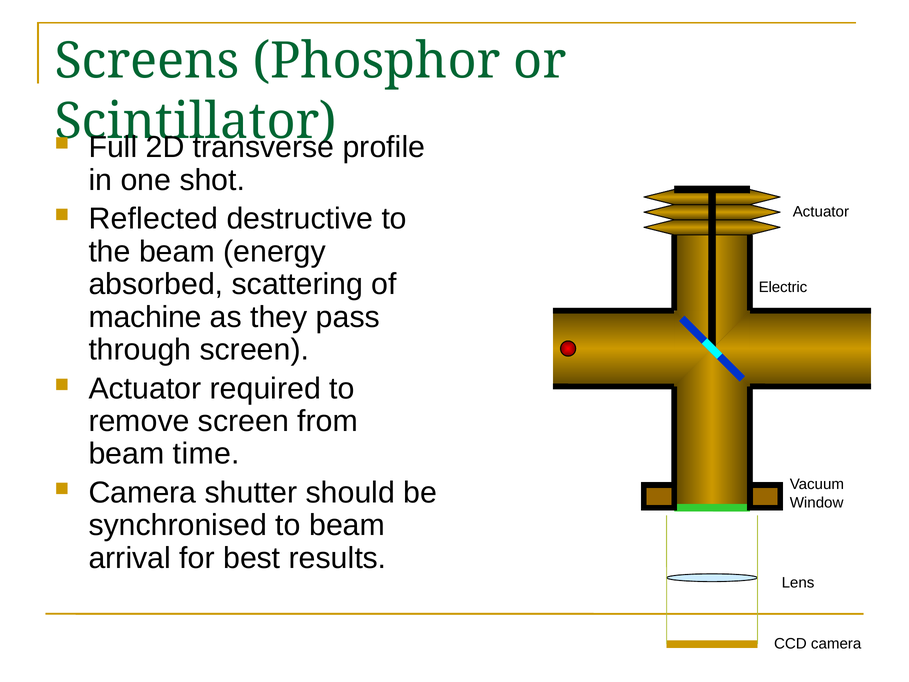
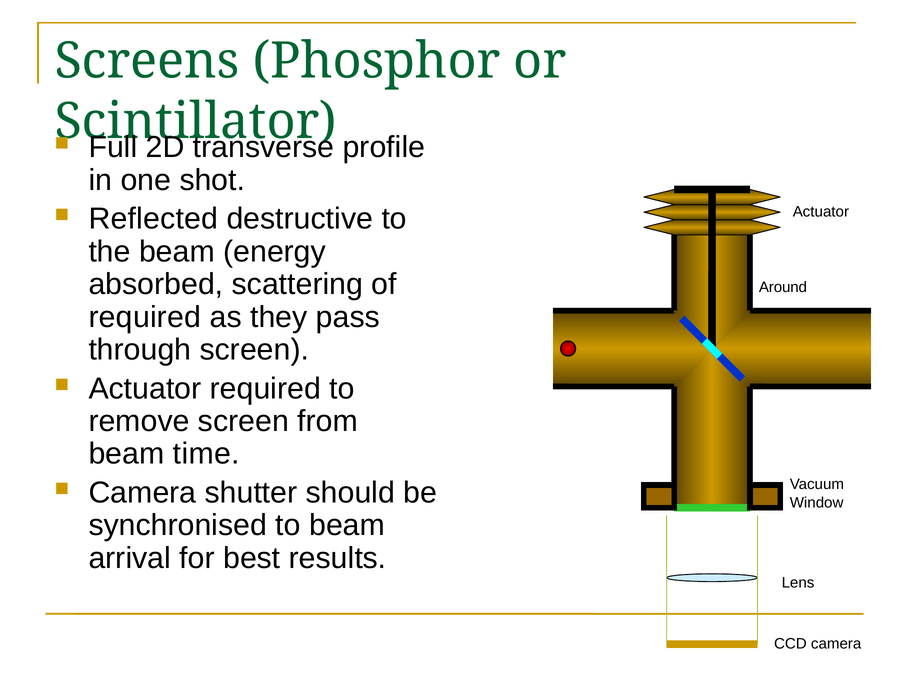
Electric: Electric -> Around
machine at (145, 317): machine -> required
